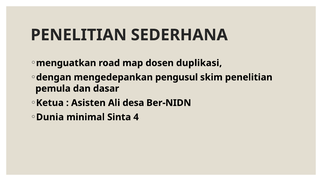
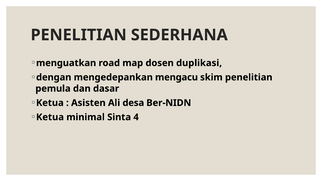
pengusul: pengusul -> mengacu
Dunia at (50, 117): Dunia -> Ketua
